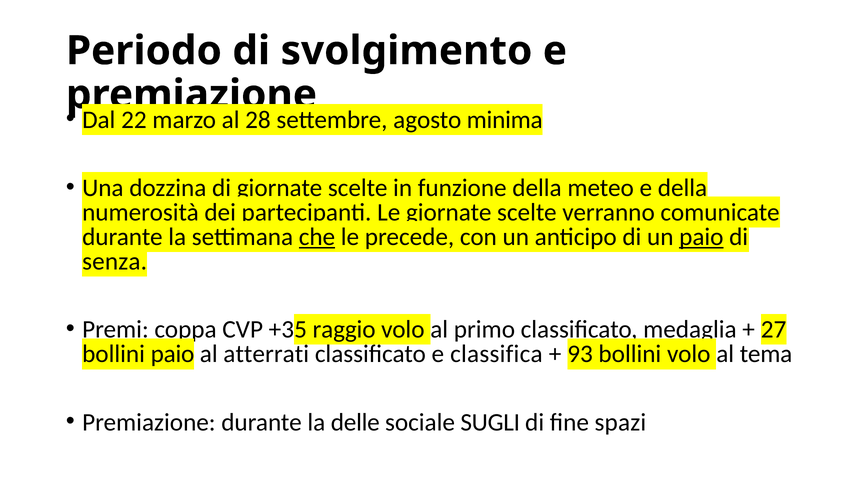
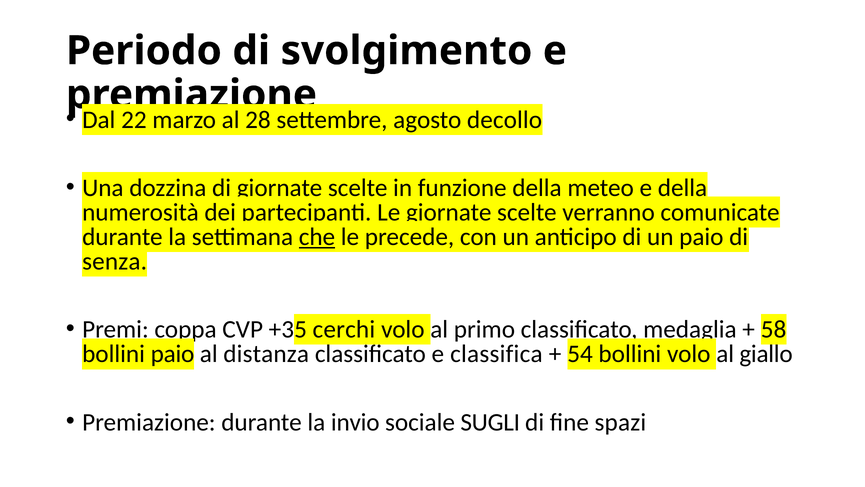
minima: minima -> decollo
paio at (701, 237) underline: present -> none
raggio: raggio -> cerchi
27: 27 -> 58
atterrati: atterrati -> distanza
93: 93 -> 54
tema: tema -> giallo
delle: delle -> invio
